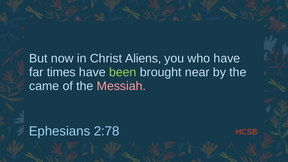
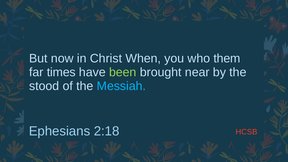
Aliens: Aliens -> When
who have: have -> them
came: came -> stood
Messiah colour: pink -> light blue
2:78: 2:78 -> 2:18
